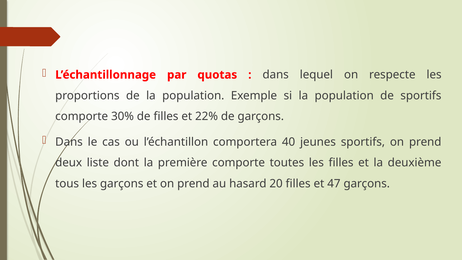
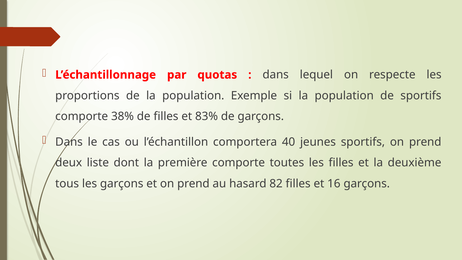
30%: 30% -> 38%
22%: 22% -> 83%
20: 20 -> 82
47: 47 -> 16
